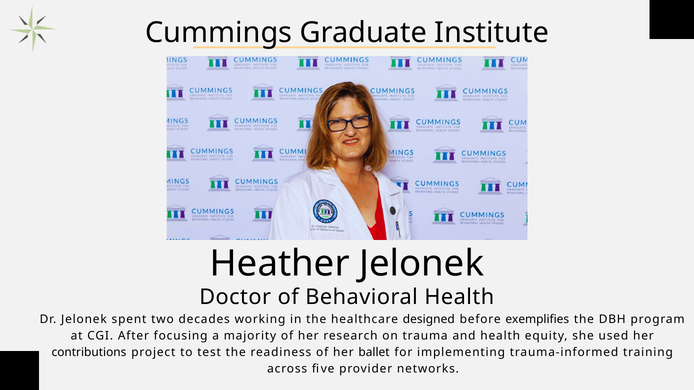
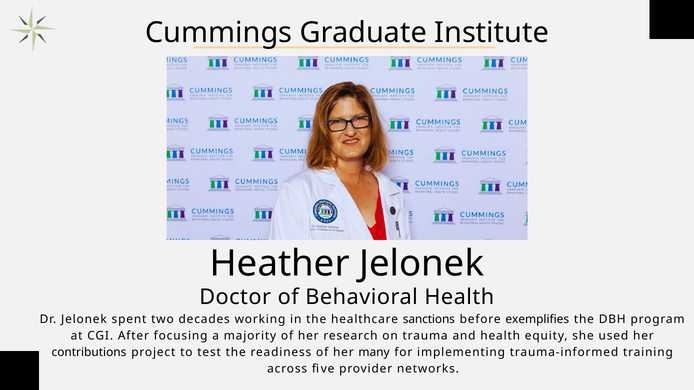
designed: designed -> sanctions
ballet: ballet -> many
